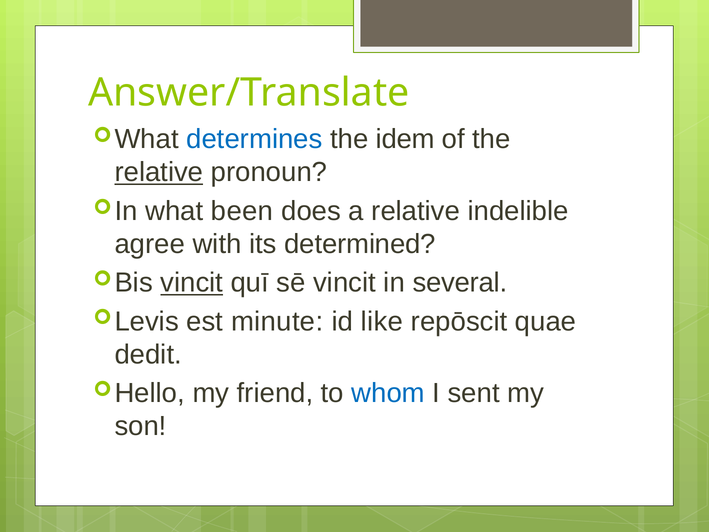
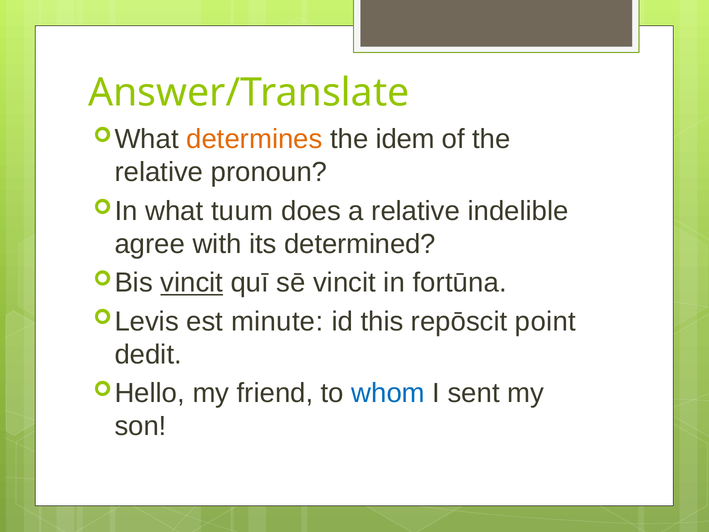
determines colour: blue -> orange
relative at (159, 172) underline: present -> none
been: been -> tuum
several: several -> fortūna
like: like -> this
quae: quae -> point
